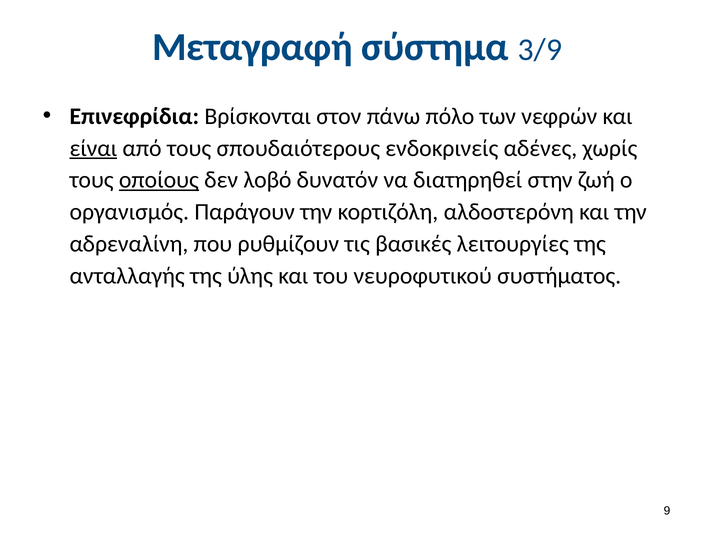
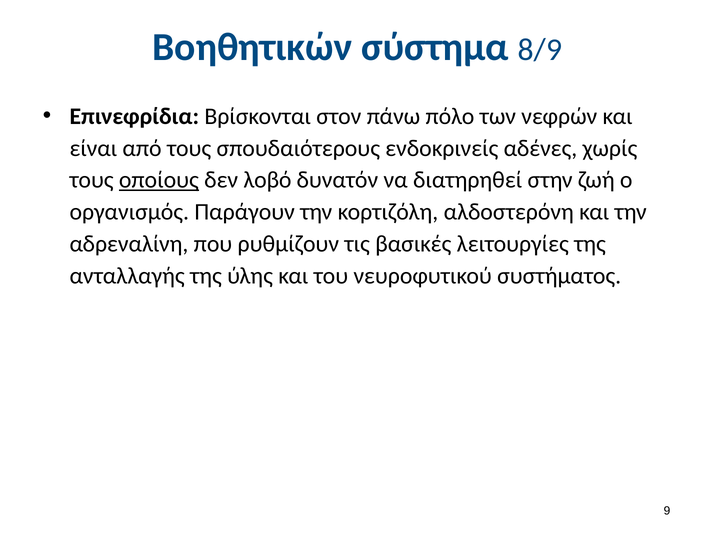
Μεταγραφή: Μεταγραφή -> Βοηθητικών
3/9: 3/9 -> 8/9
είναι underline: present -> none
